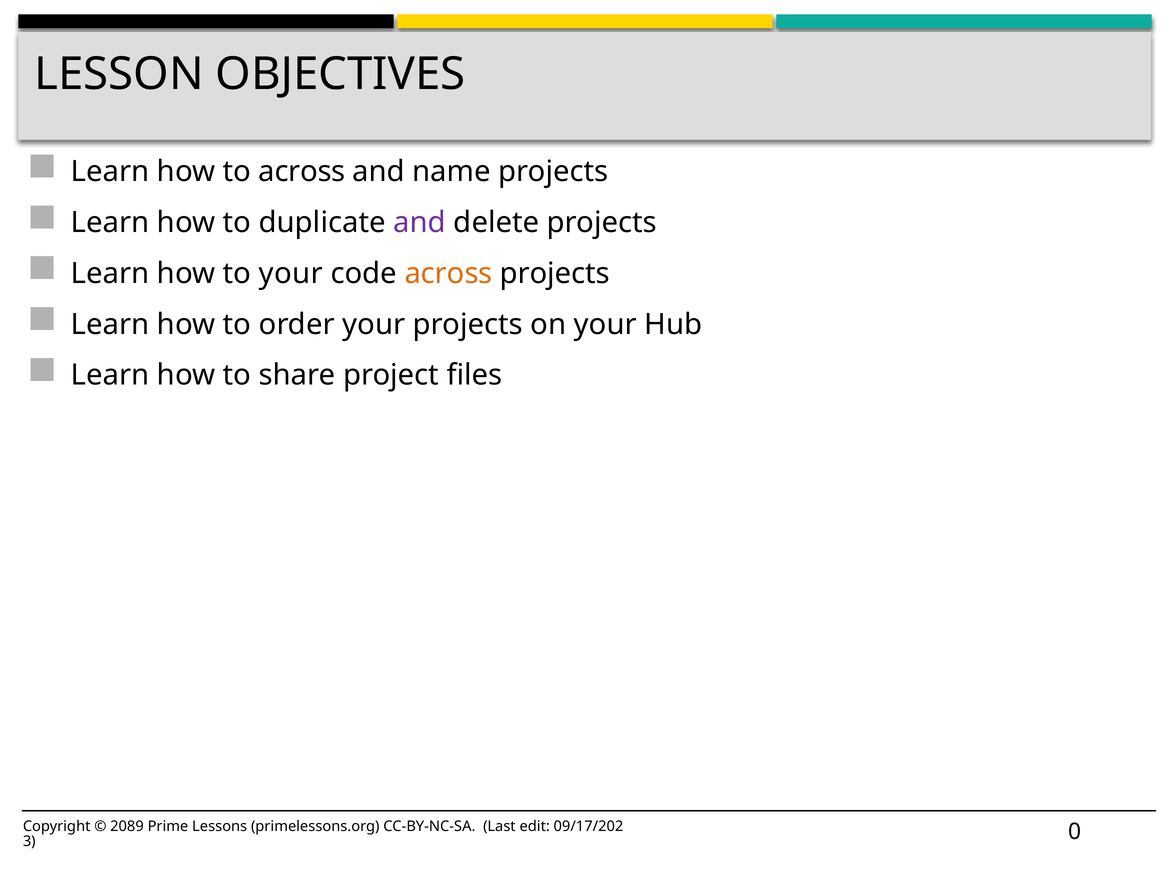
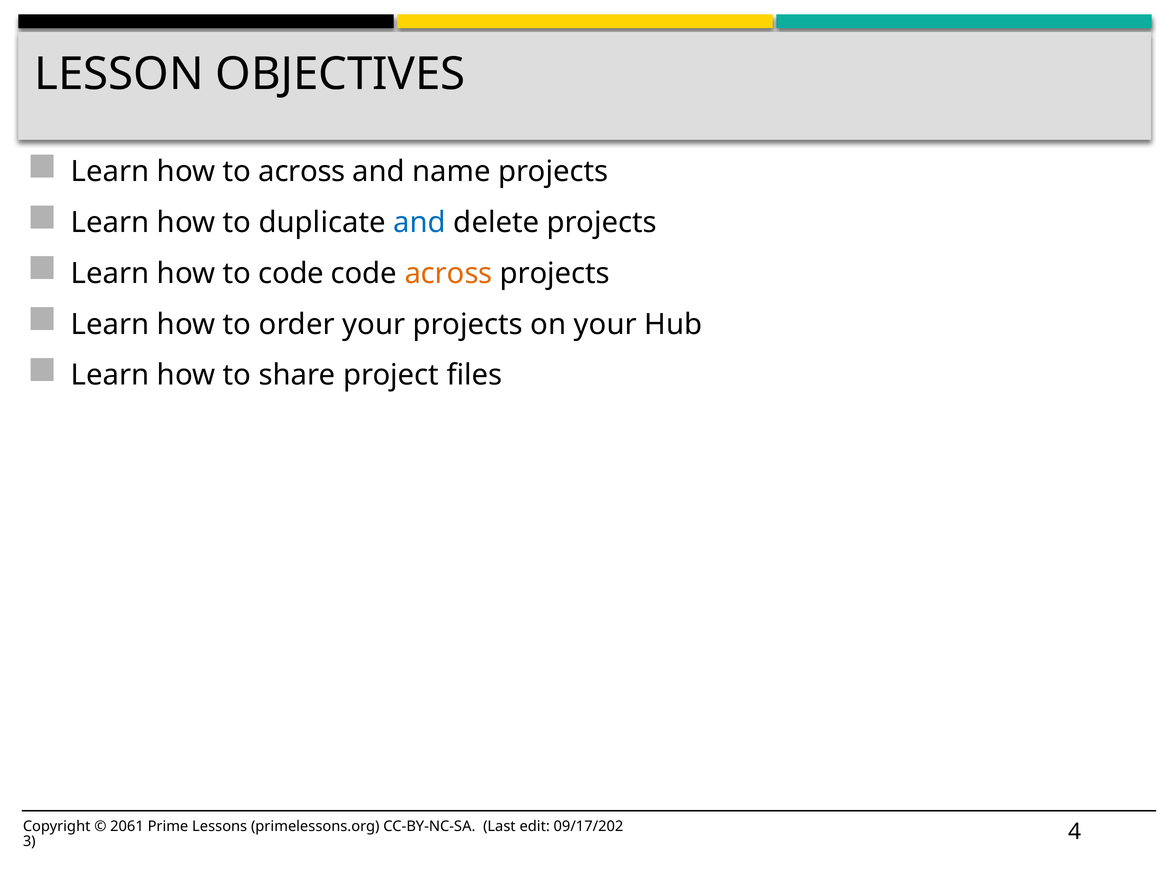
and at (420, 223) colour: purple -> blue
to your: your -> code
2089: 2089 -> 2061
0: 0 -> 4
